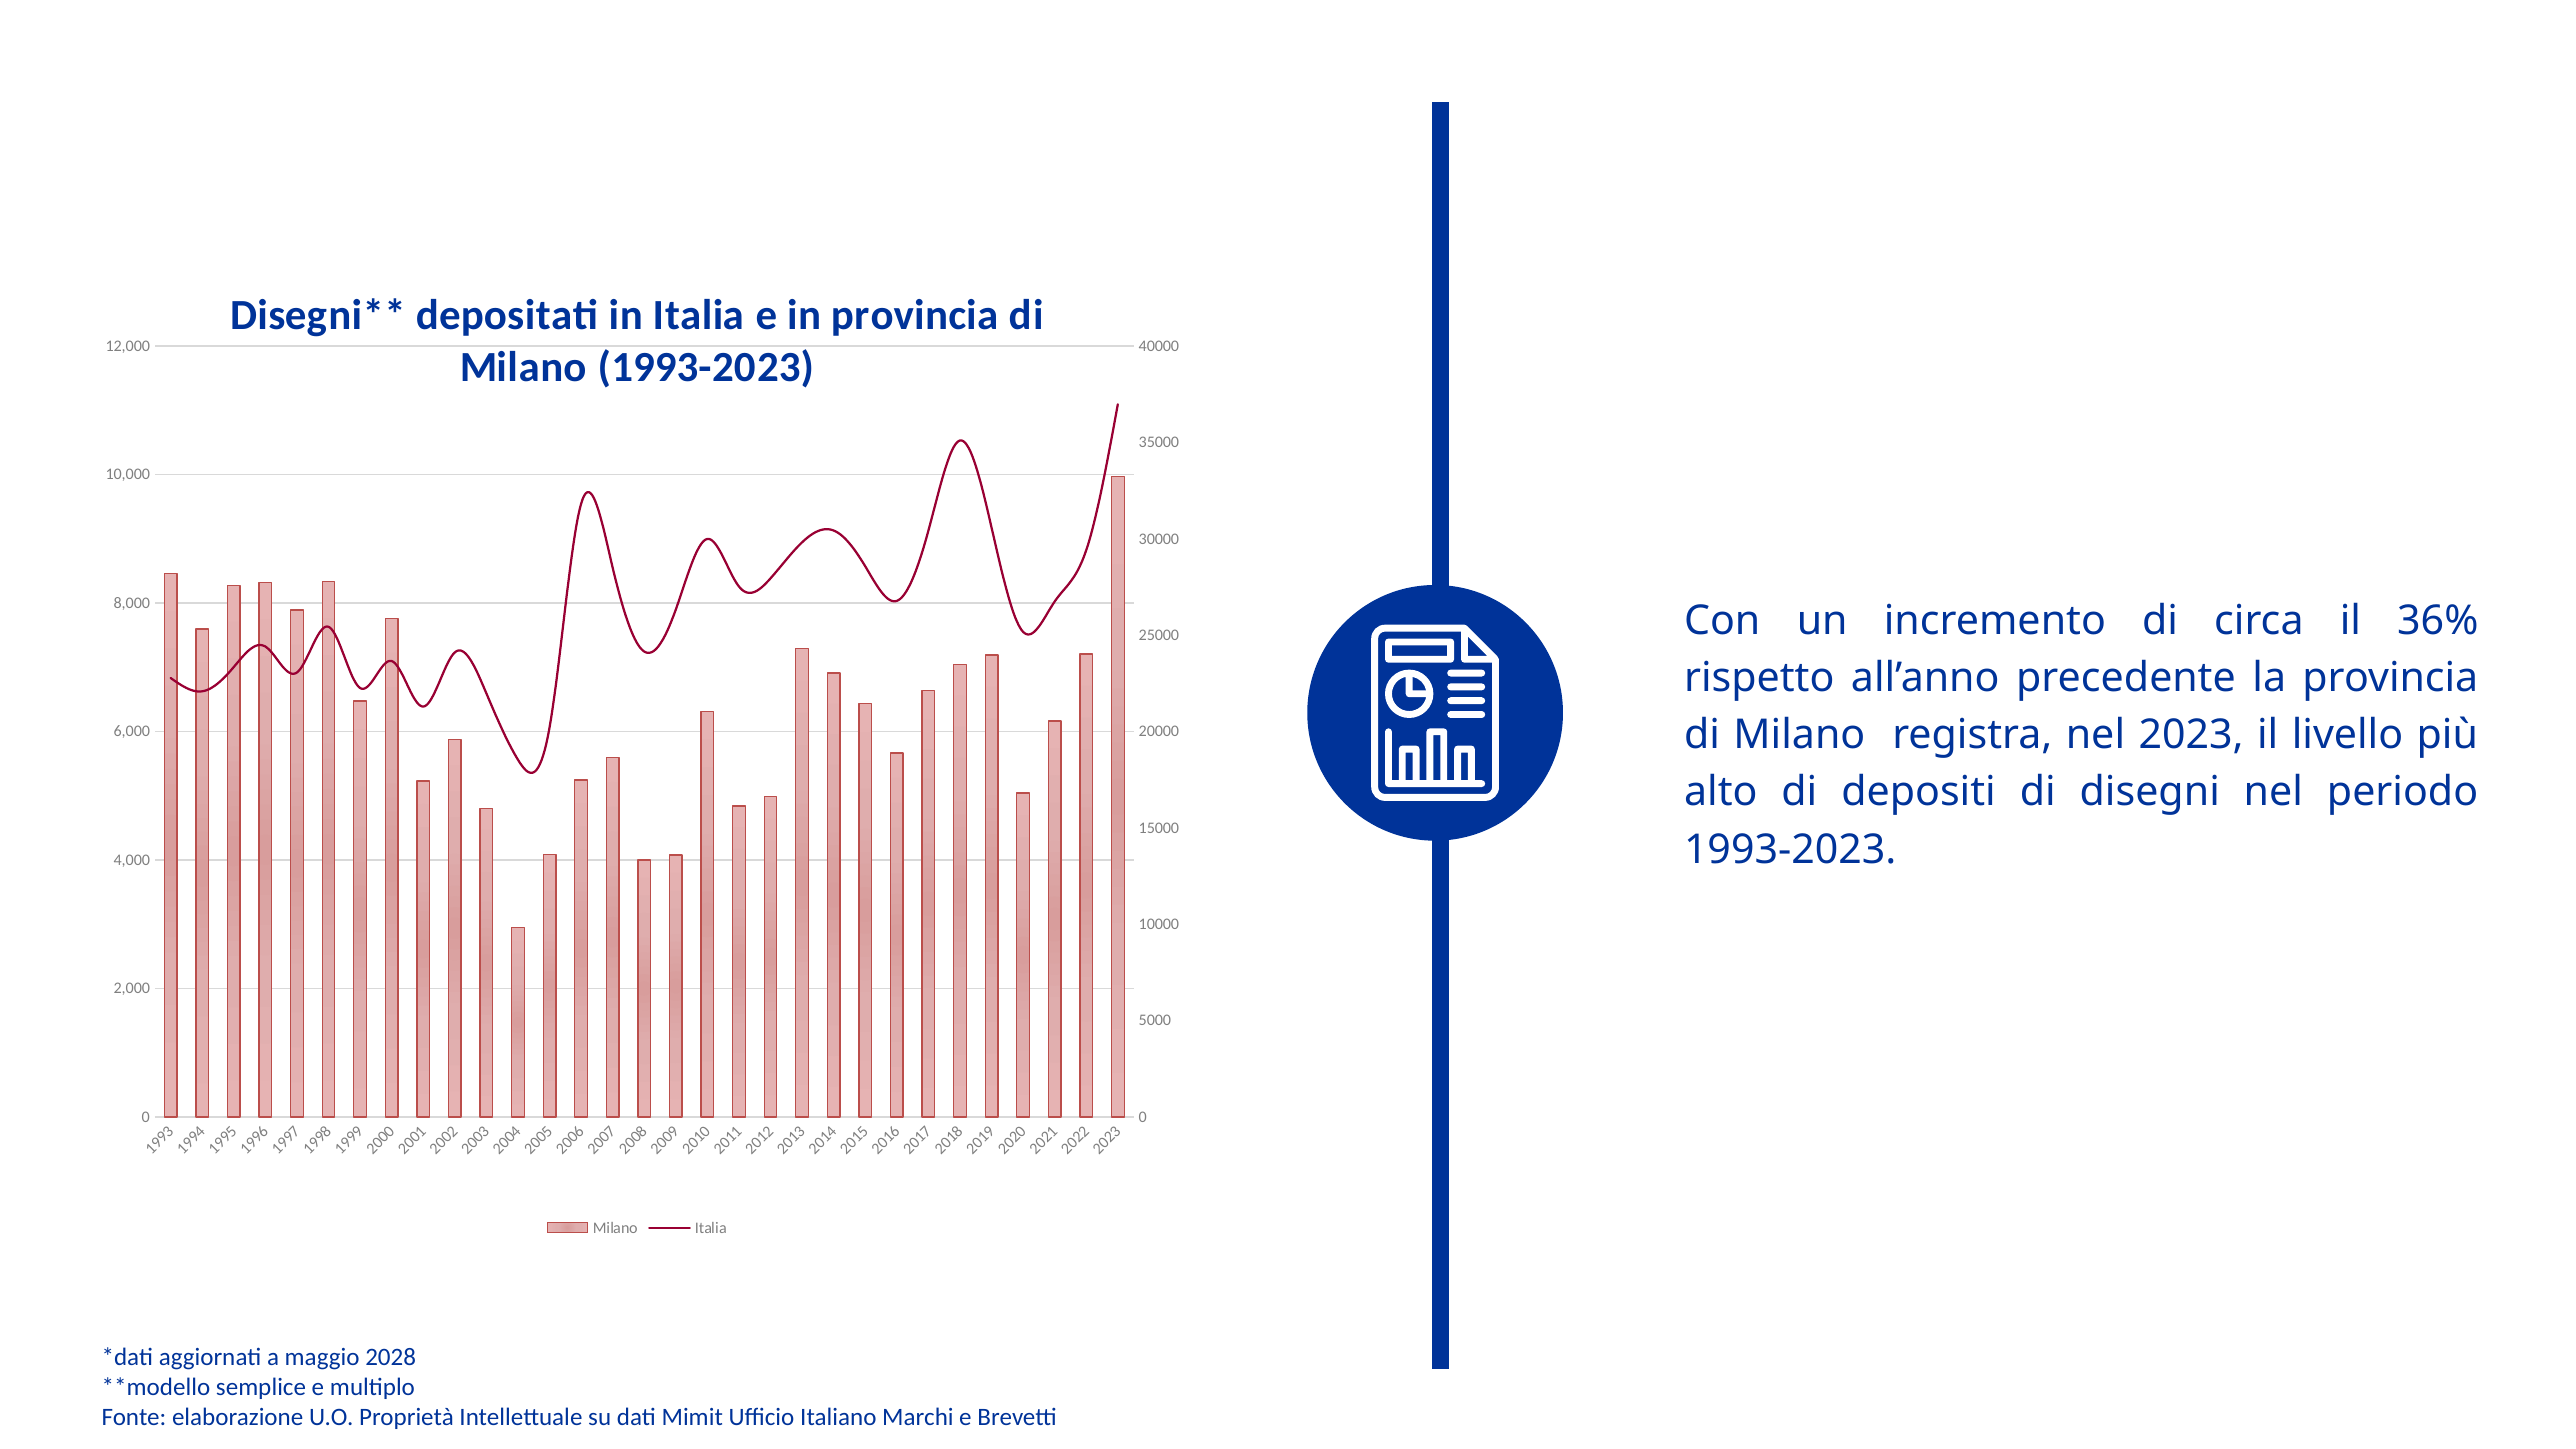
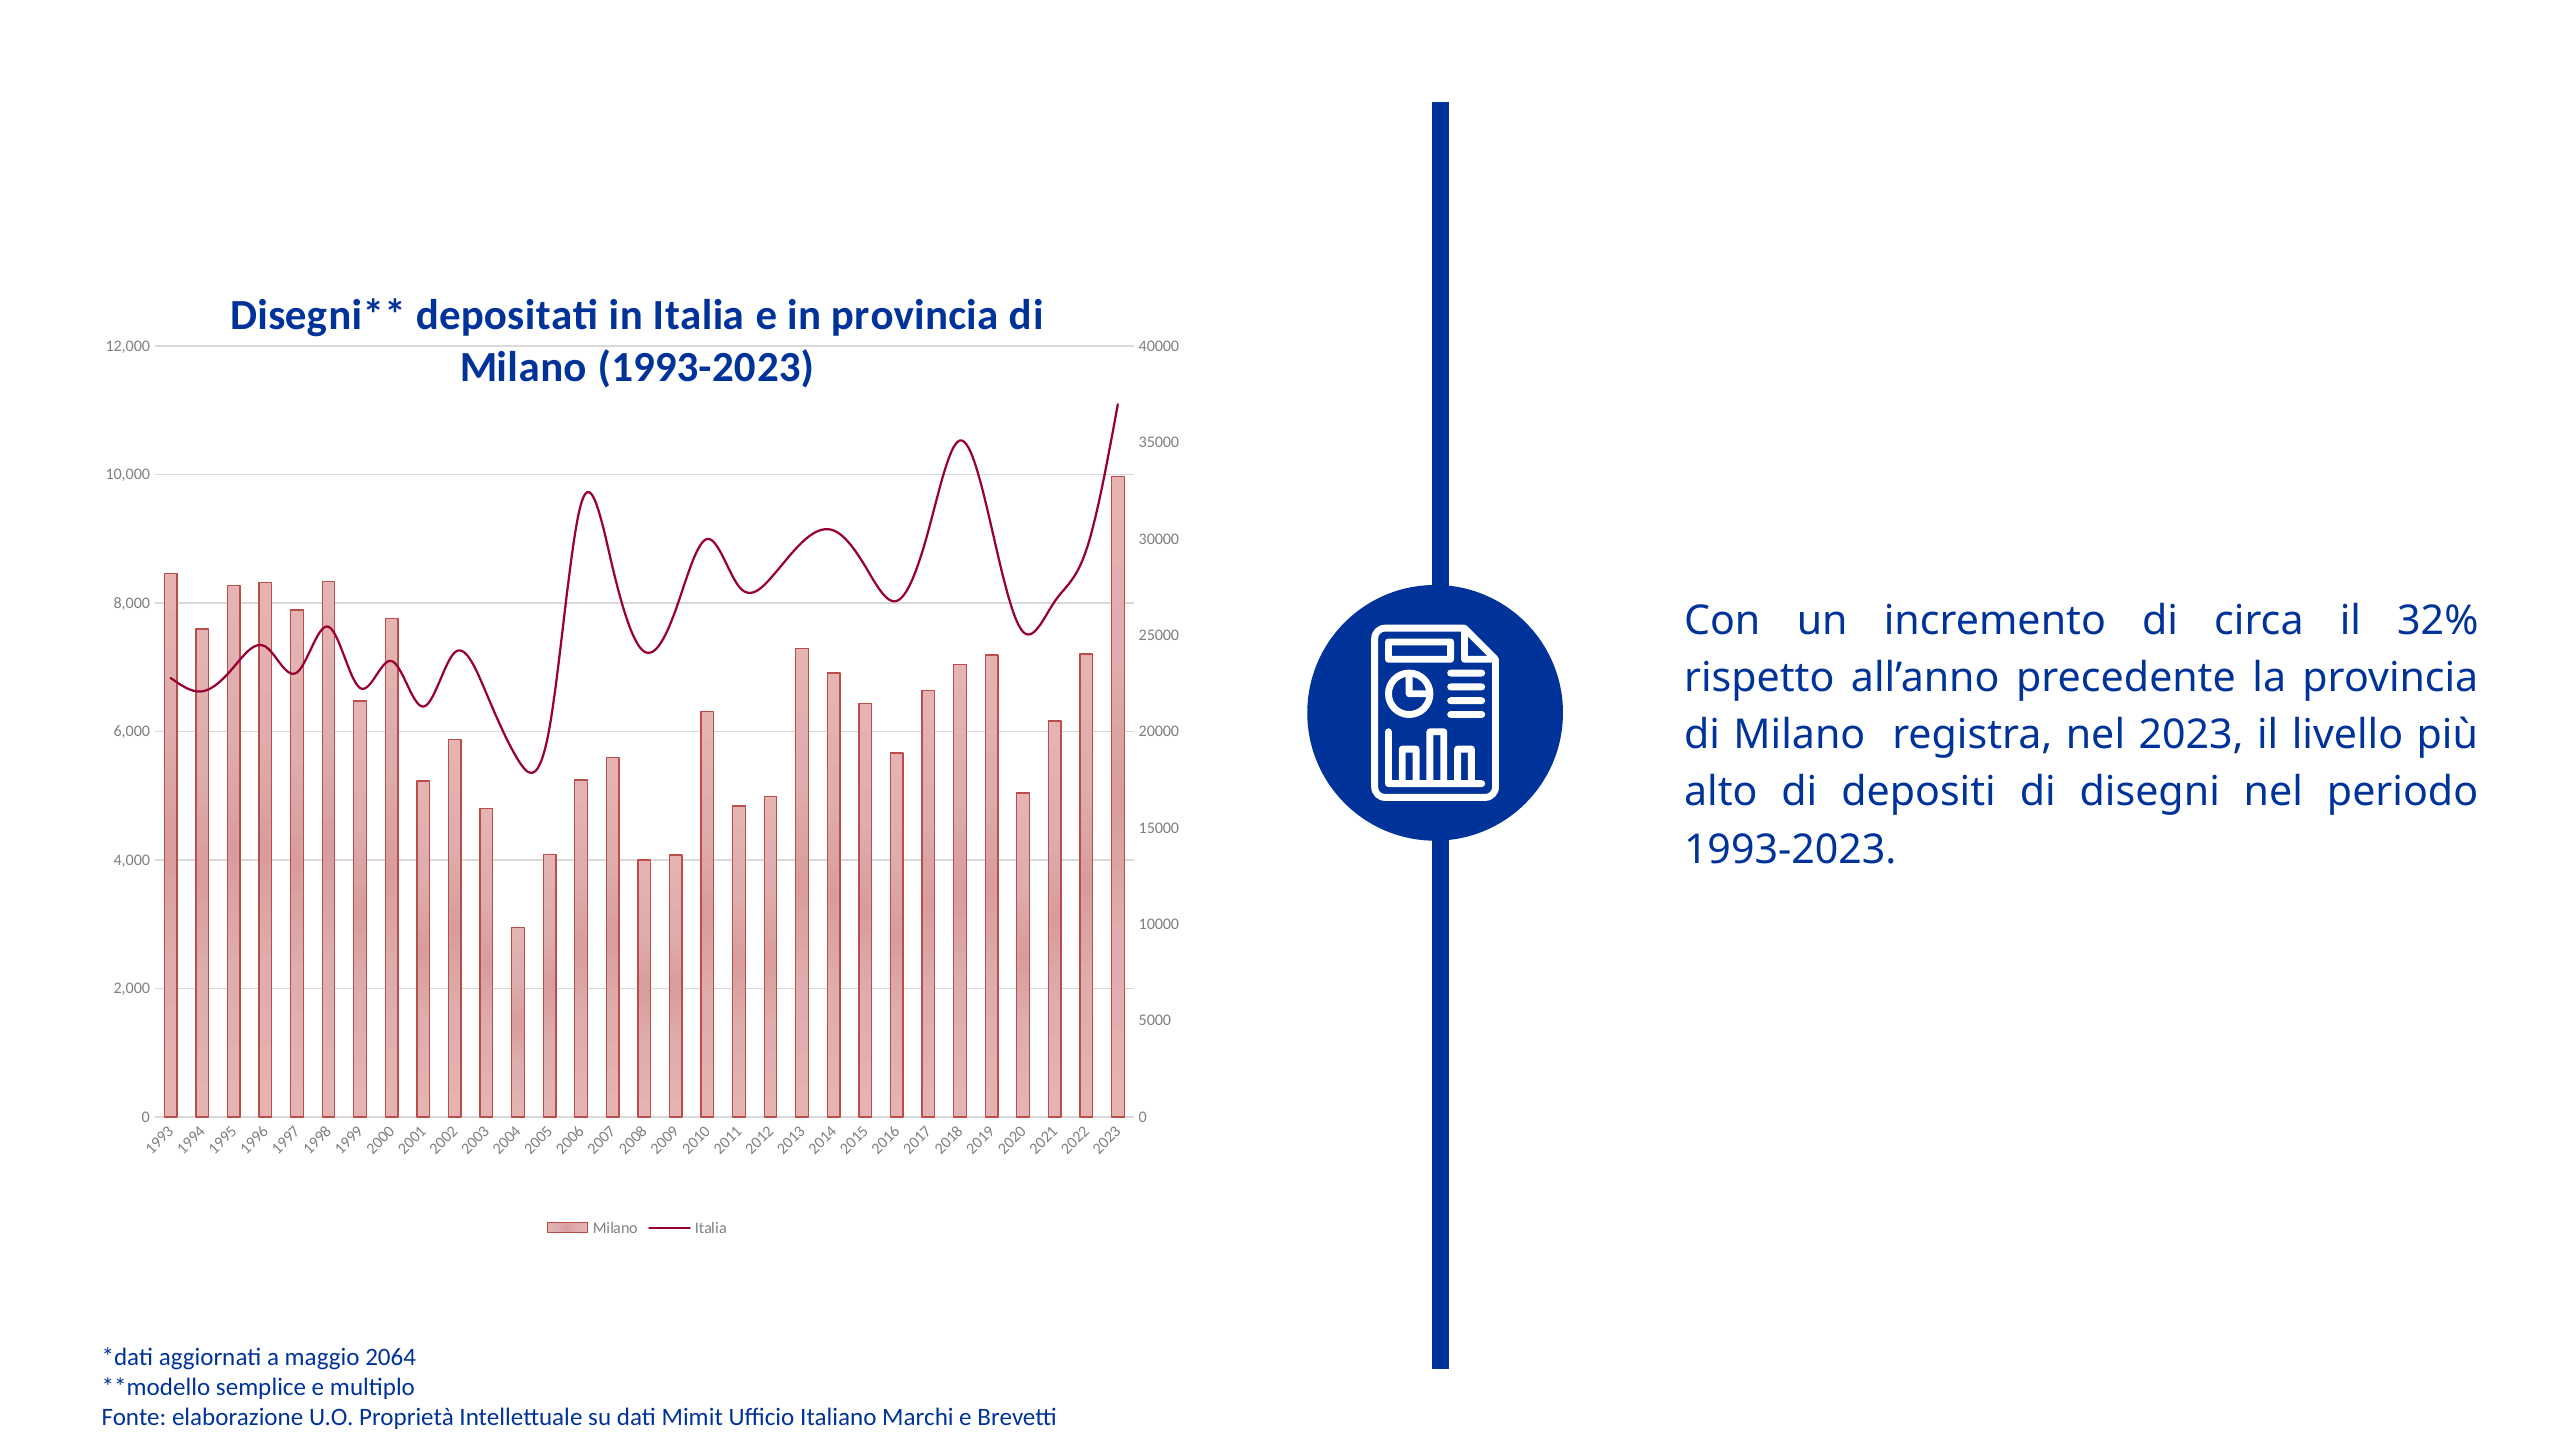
36%: 36% -> 32%
2028: 2028 -> 2064
